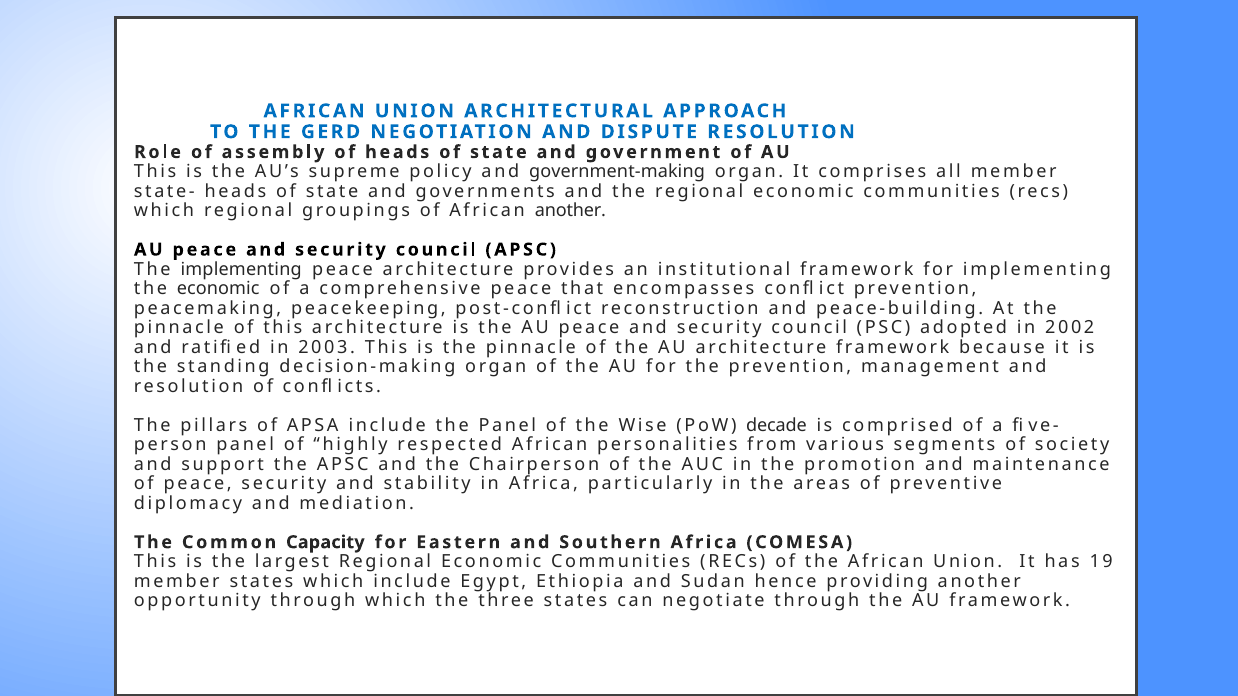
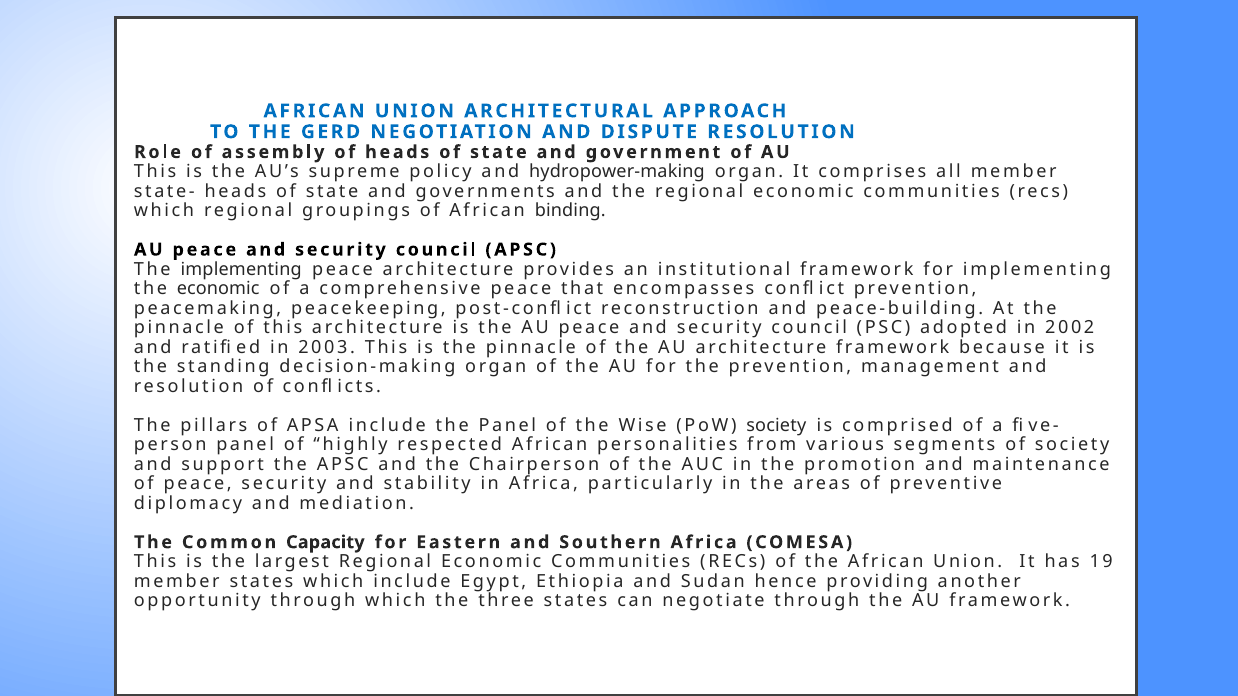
government-making: government-making -> hydropower-making
African another: another -> binding
PoW decade: decade -> society
